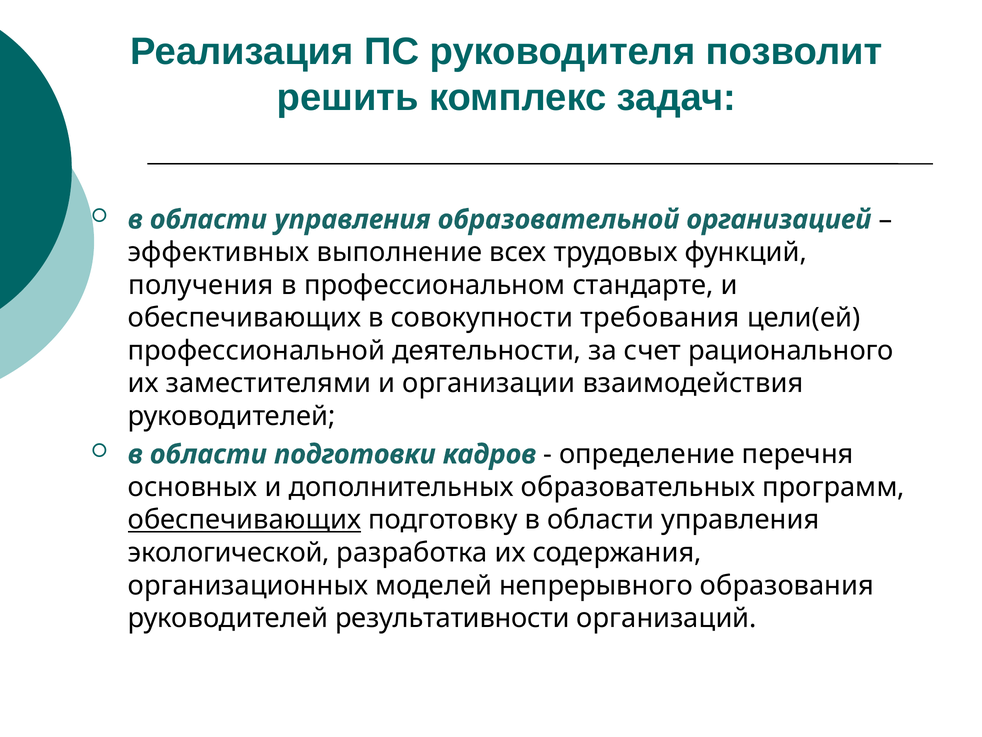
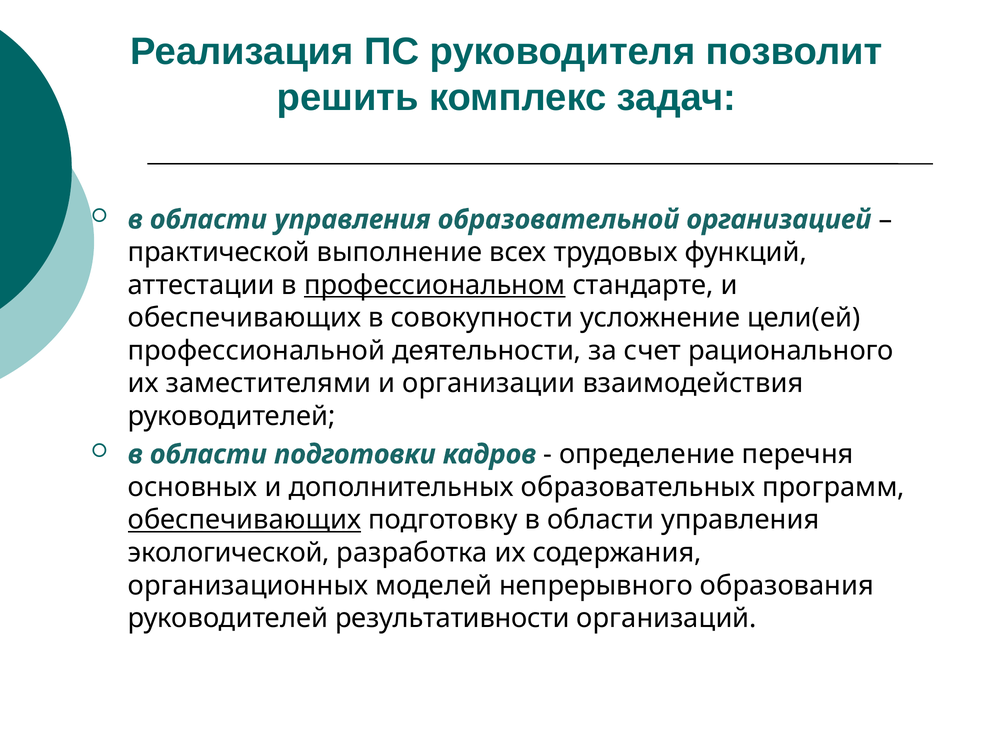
эффективных: эффективных -> практической
получения: получения -> аттестации
профессиональном underline: none -> present
требования: требования -> усложнение
